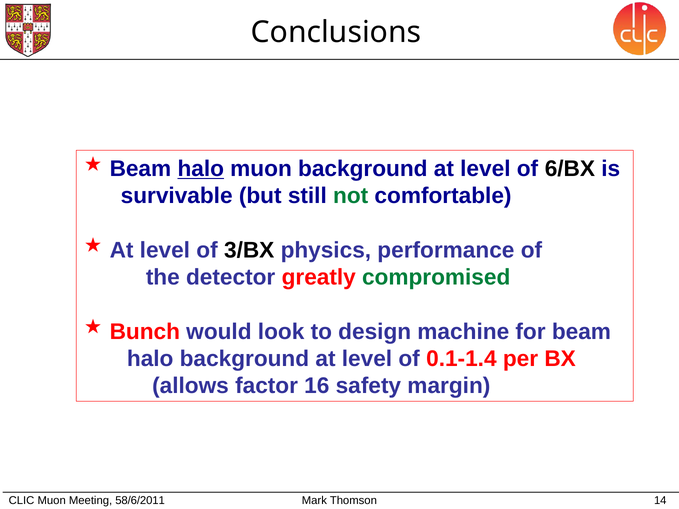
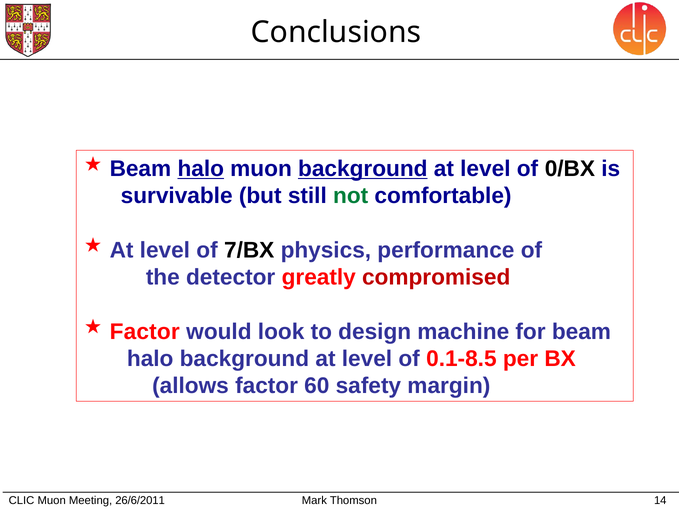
background at (363, 169) underline: none -> present
6/BX: 6/BX -> 0/BX
3/BX: 3/BX -> 7/BX
compromised colour: green -> red
Bunch at (145, 332): Bunch -> Factor
0.1-1.4: 0.1-1.4 -> 0.1-8.5
16: 16 -> 60
58/6/2011: 58/6/2011 -> 26/6/2011
